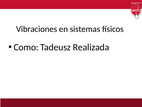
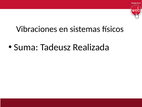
Como: Como -> Suma
